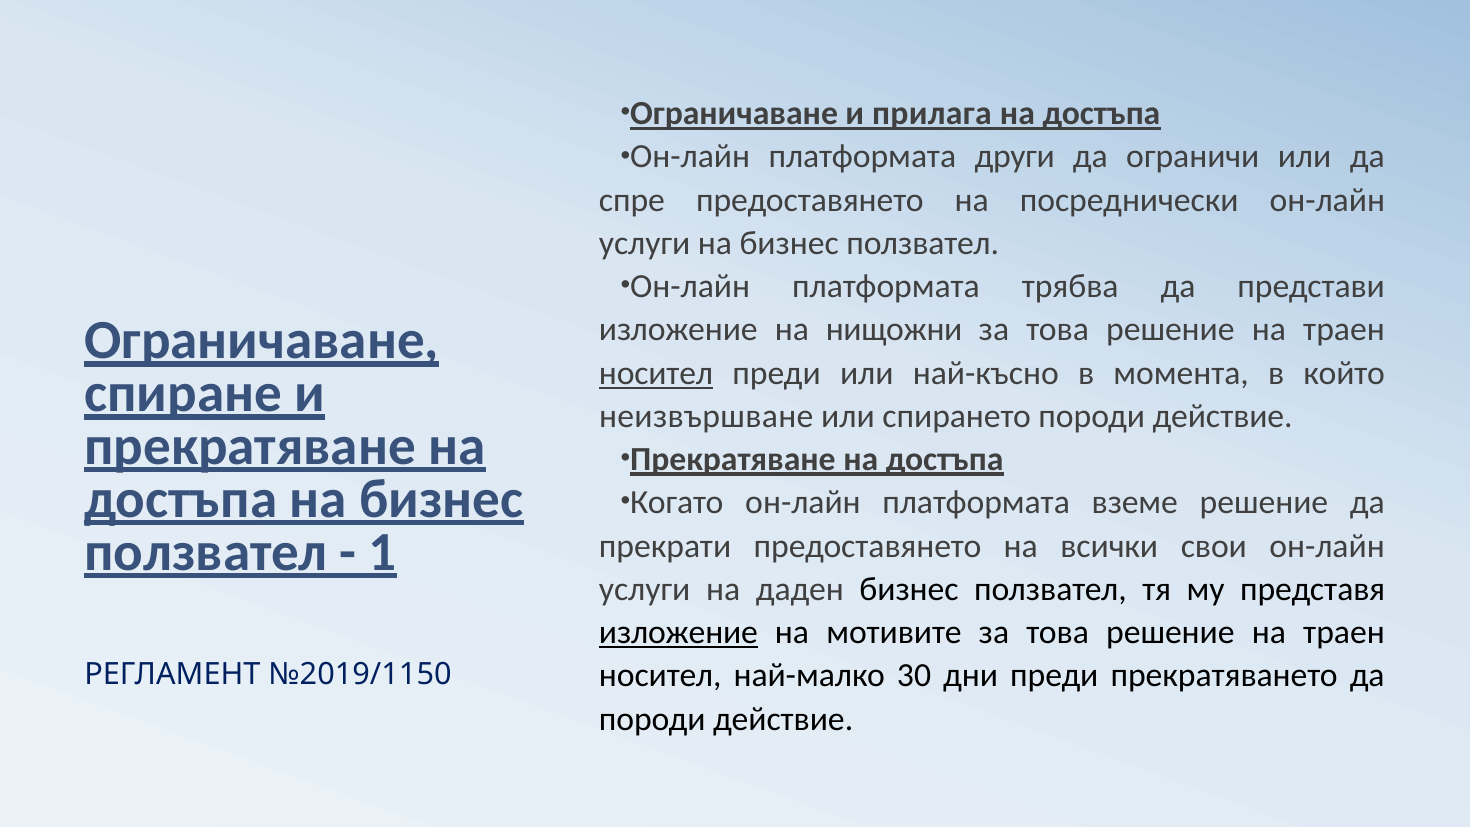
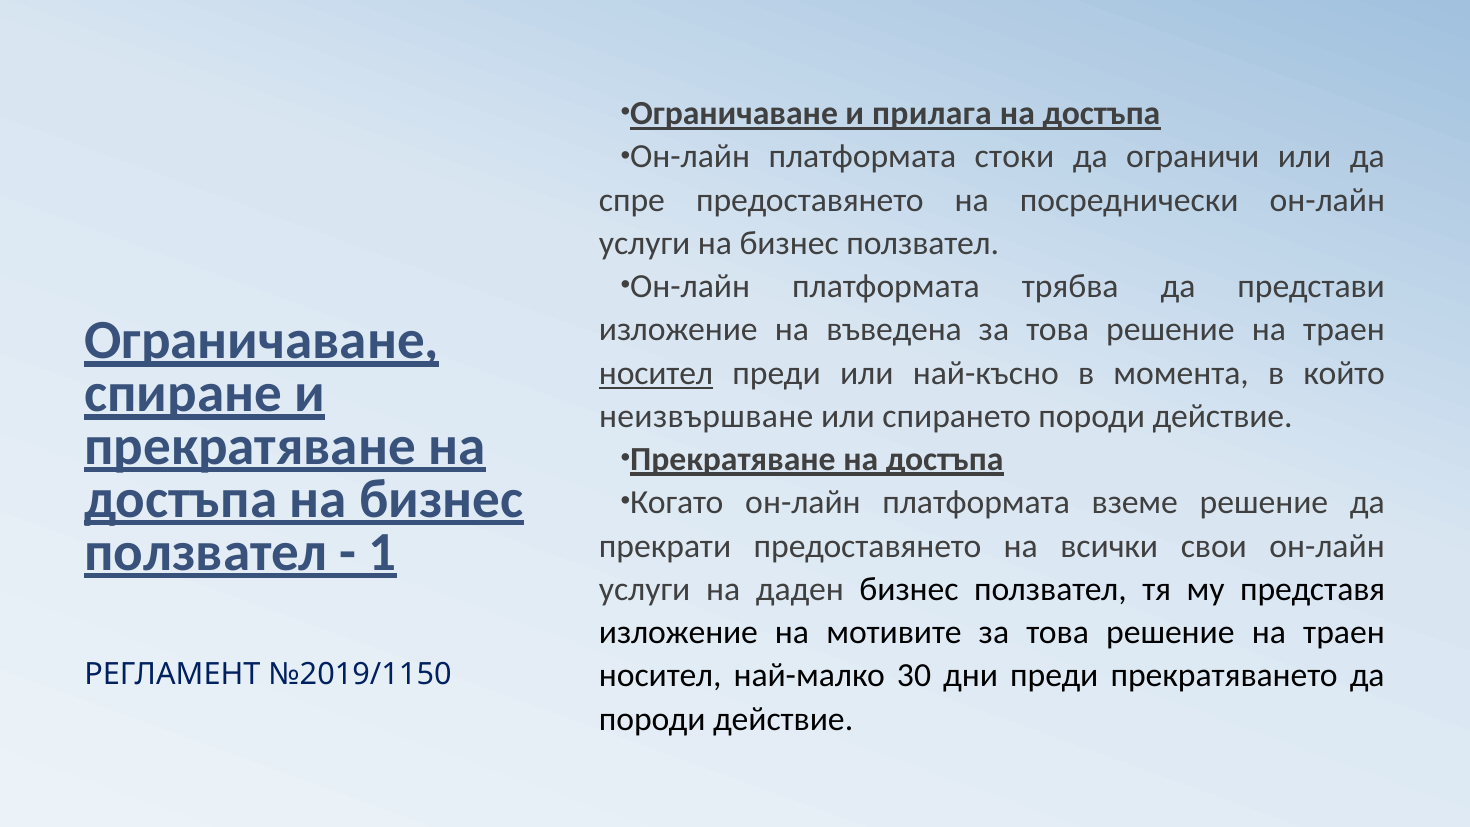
други: други -> стоки
нищожни: нищожни -> въведена
изложение at (678, 633) underline: present -> none
